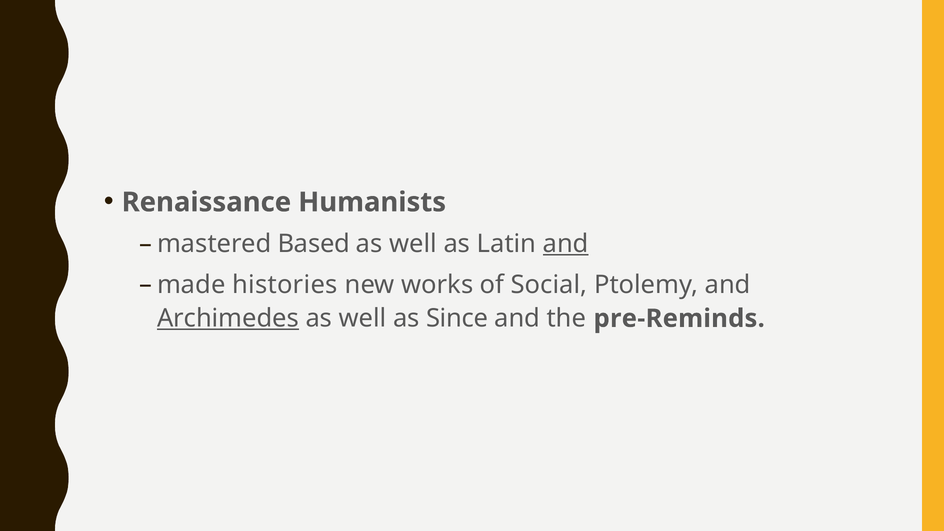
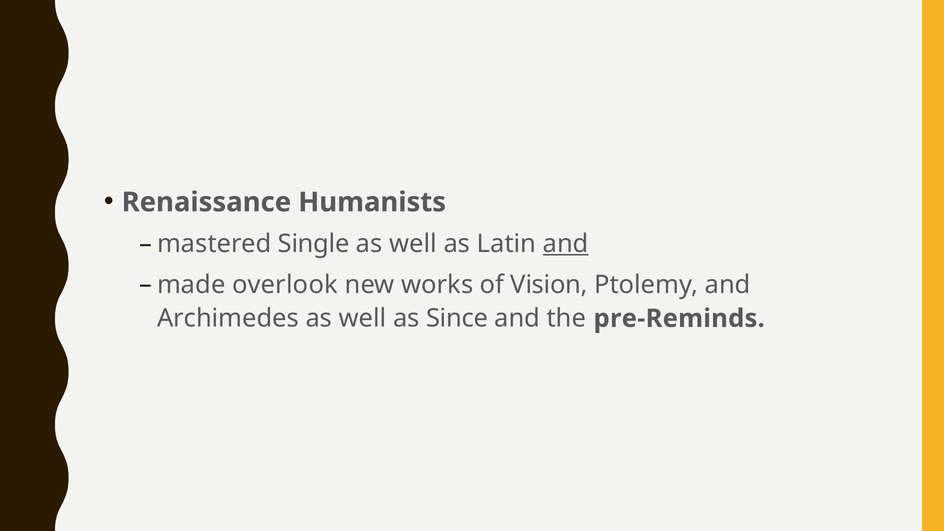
Based: Based -> Single
histories: histories -> overlook
Social: Social -> Vision
Archimedes underline: present -> none
